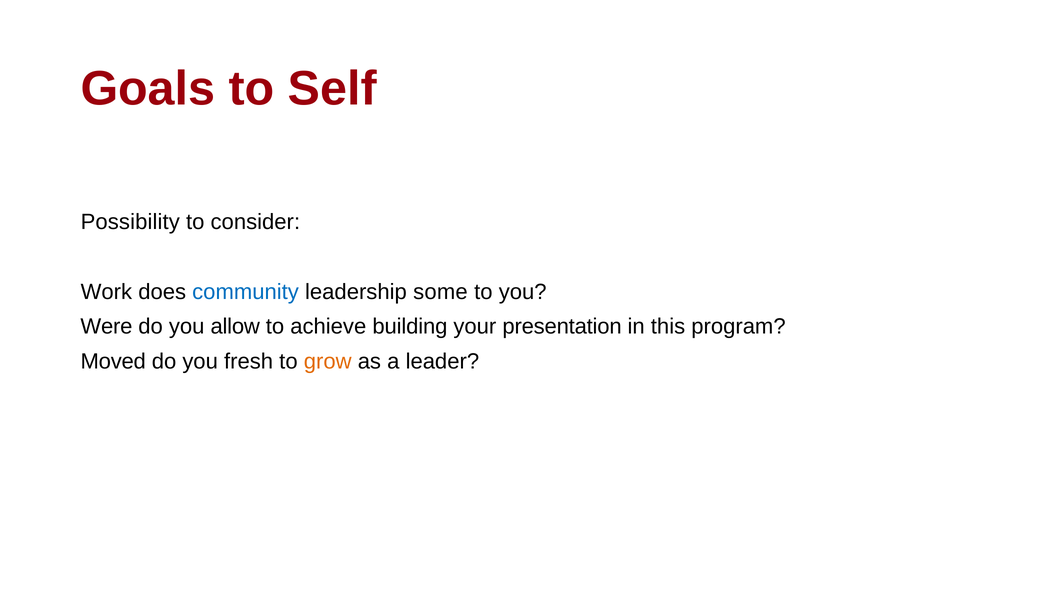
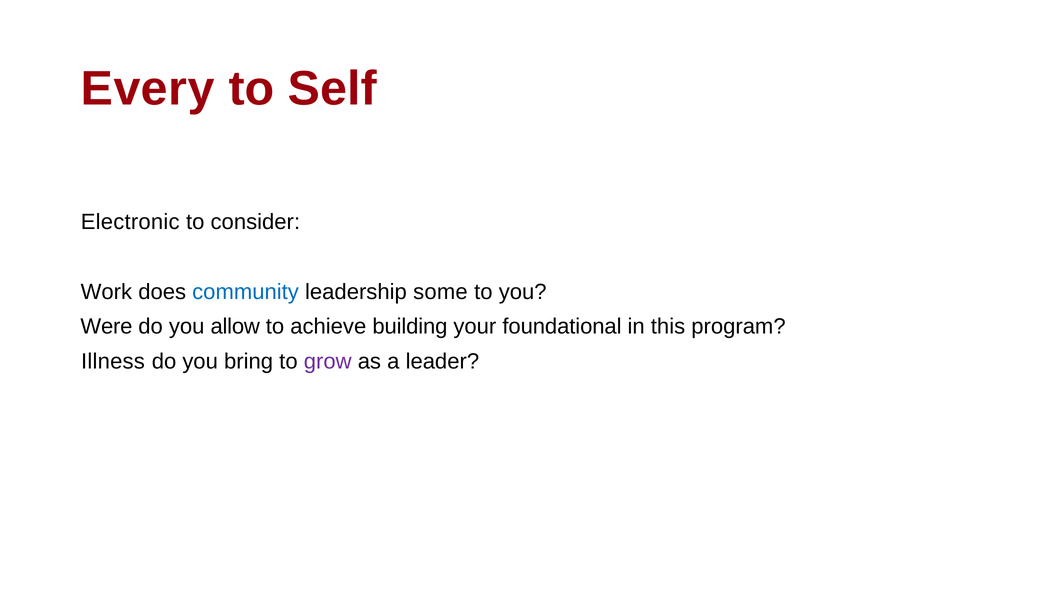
Goals: Goals -> Every
Possibility: Possibility -> Electronic
presentation: presentation -> foundational
Moved: Moved -> Illness
fresh: fresh -> bring
grow colour: orange -> purple
